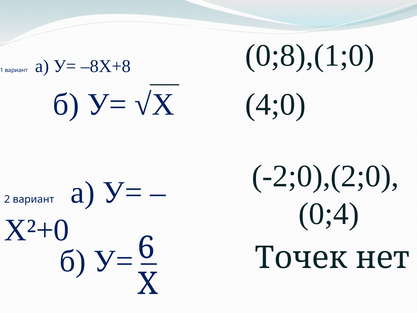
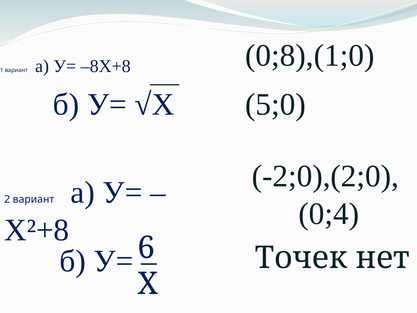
4;0: 4;0 -> 5;0
Х²+0: Х²+0 -> Х²+8
